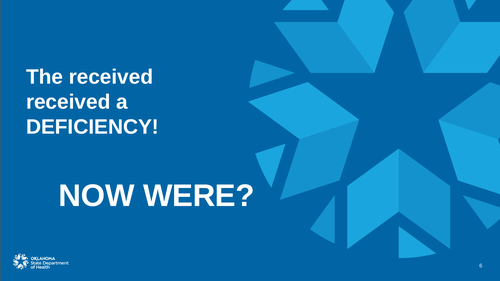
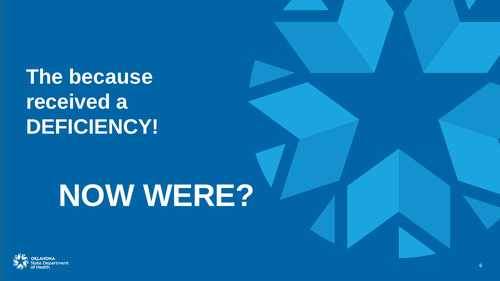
The received: received -> because
